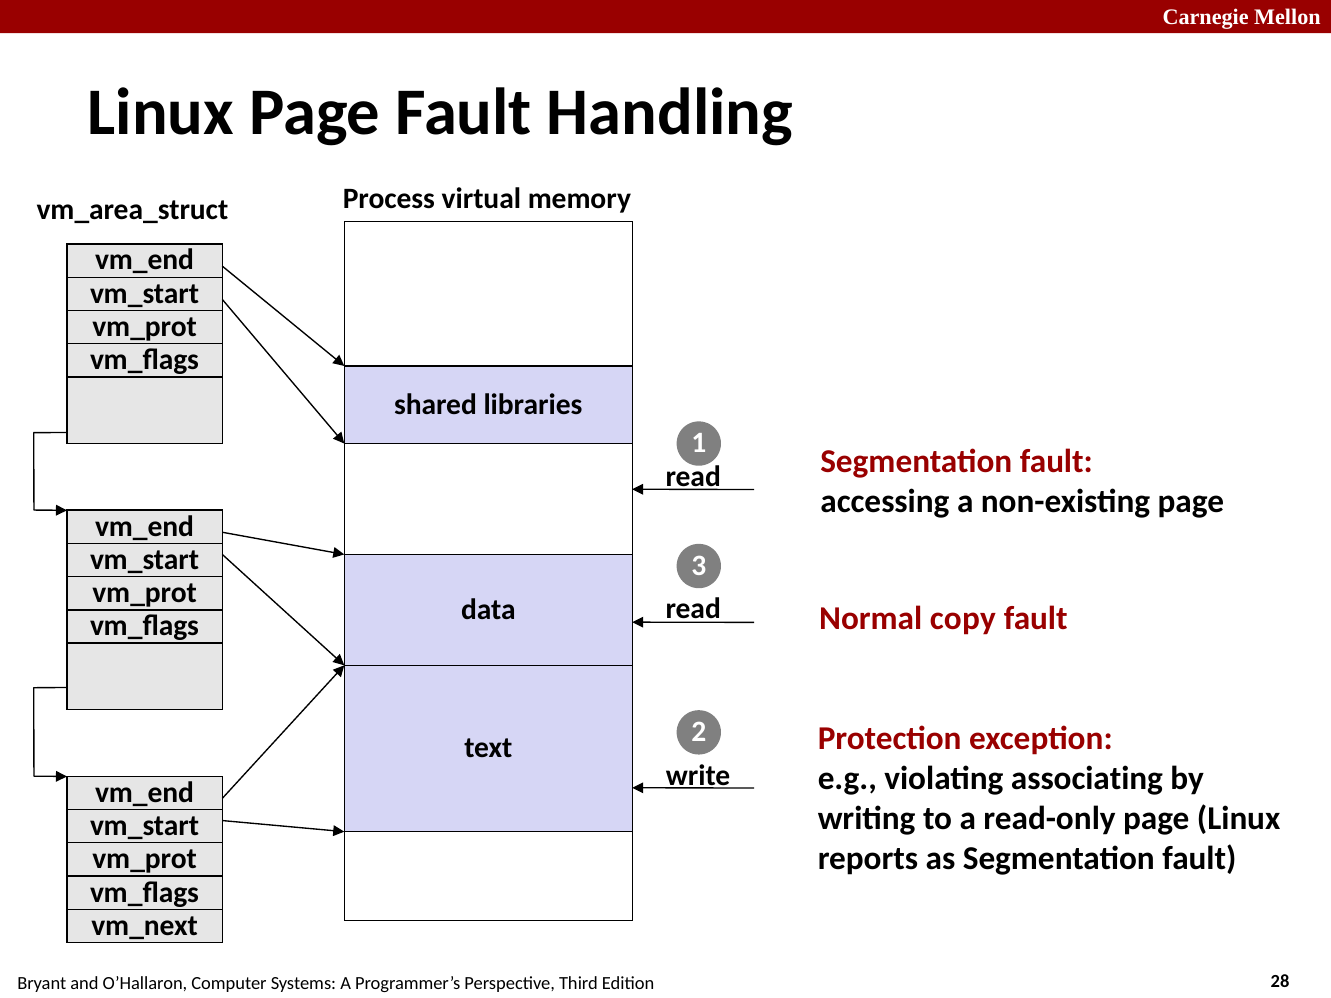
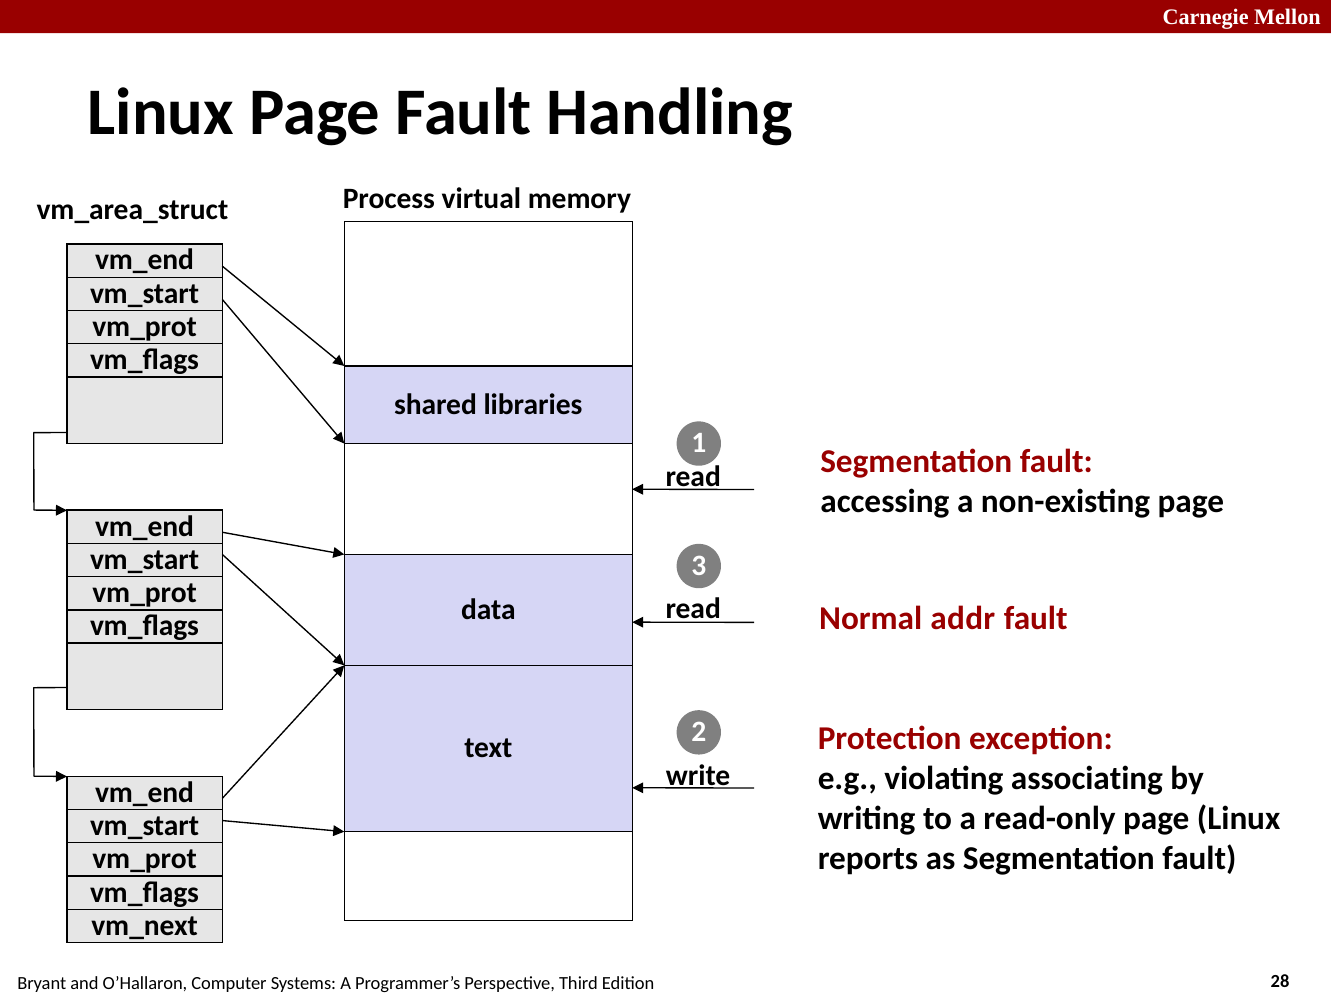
copy: copy -> addr
